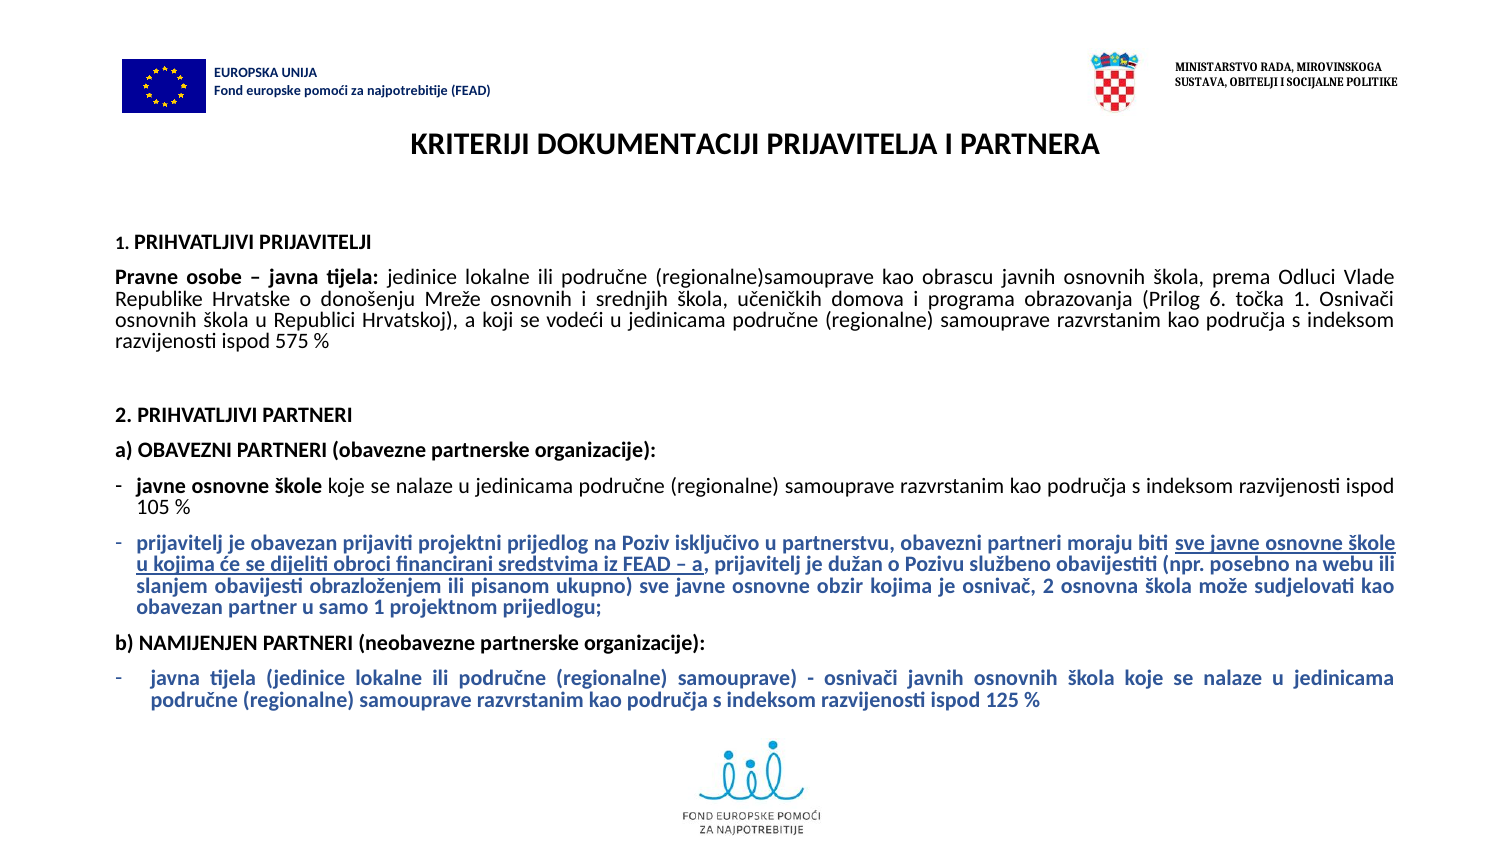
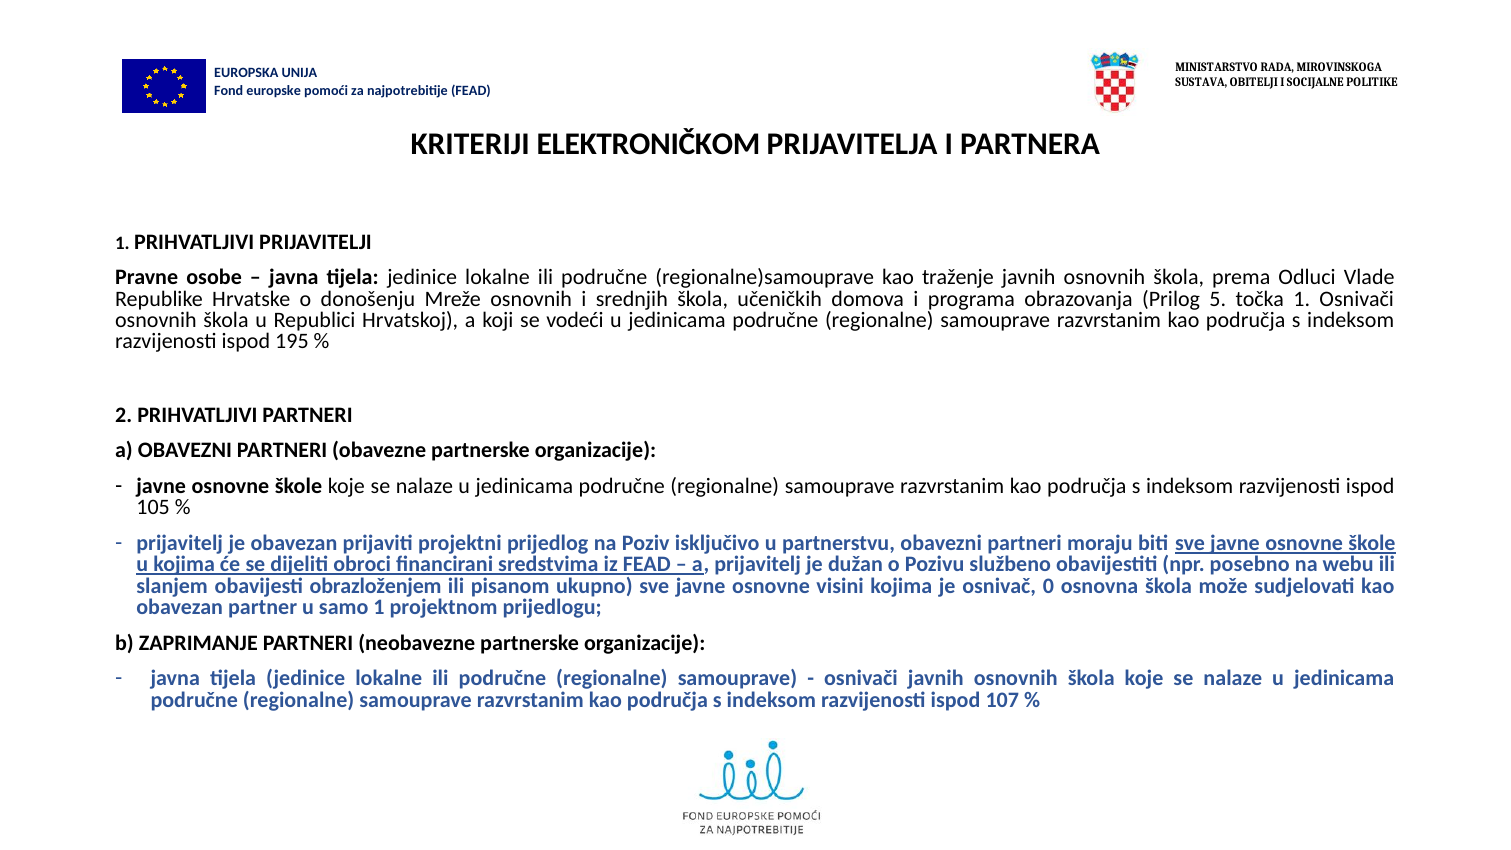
DOKUMENTACIJI: DOKUMENTACIJI -> ELEKTRONIČKOM
obrascu: obrascu -> traženje
6: 6 -> 5
575: 575 -> 195
obzir: obzir -> visini
osnivač 2: 2 -> 0
NAMIJENJEN: NAMIJENJEN -> ZAPRIMANJE
125: 125 -> 107
